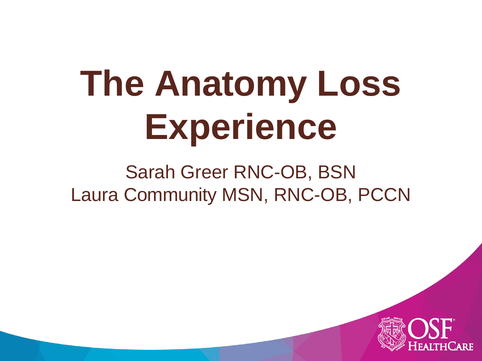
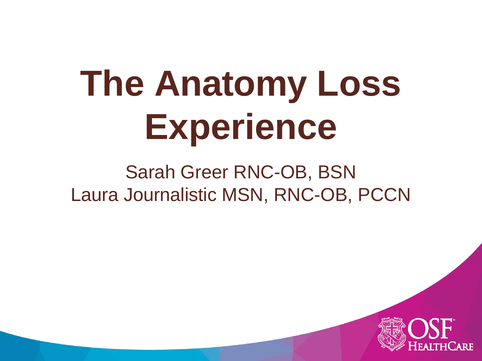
Community: Community -> Journalistic
